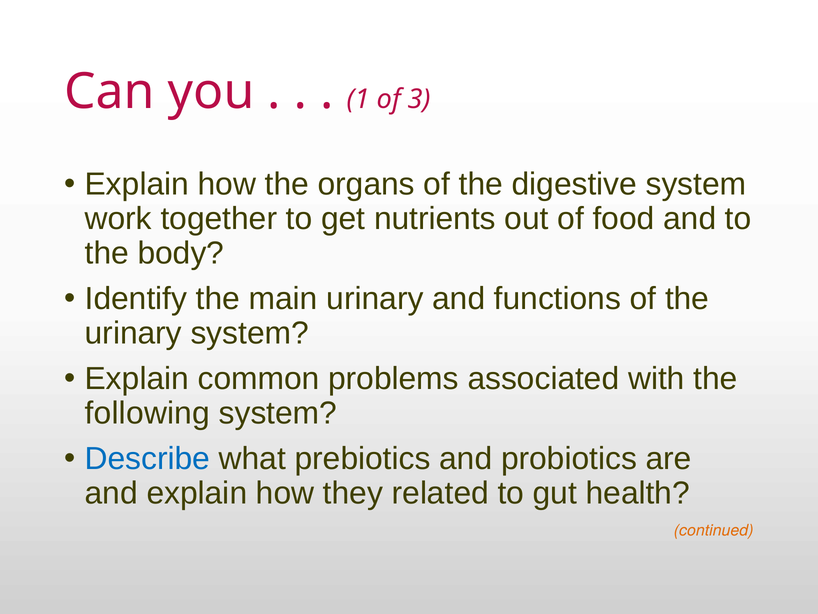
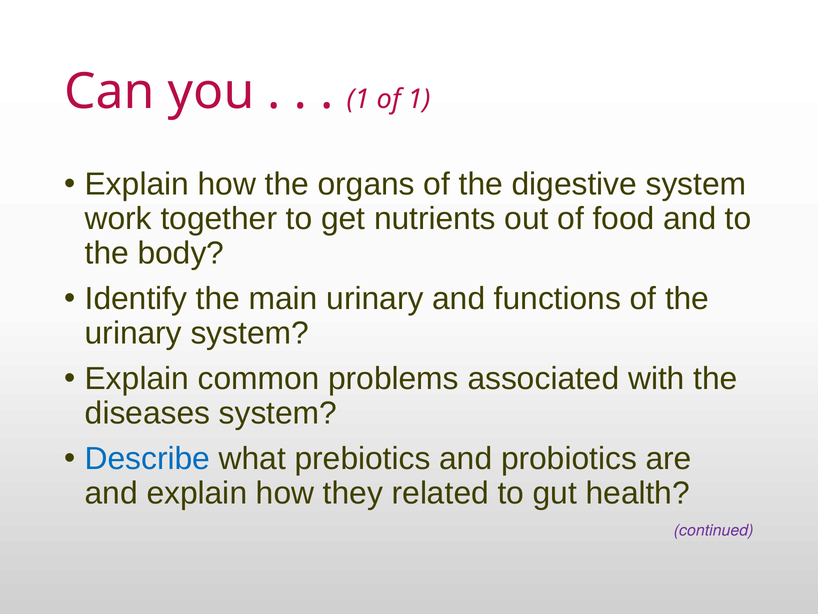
of 3: 3 -> 1
following: following -> diseases
continued colour: orange -> purple
